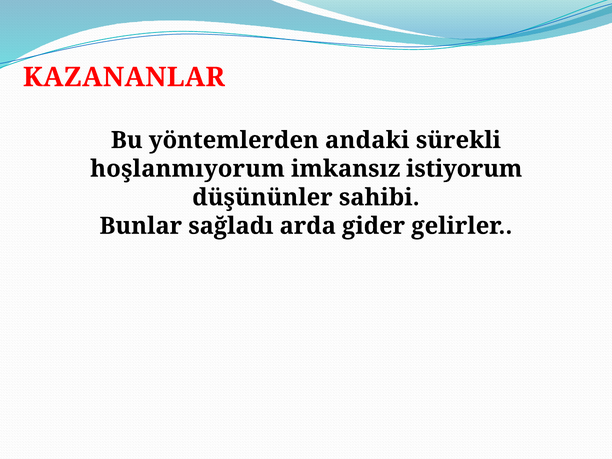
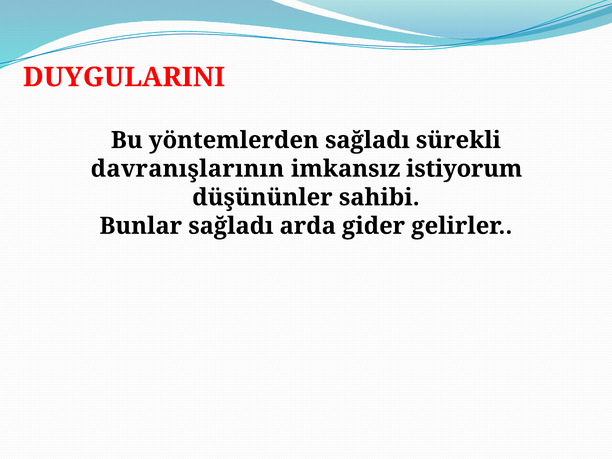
KAZANANLAR: KAZANANLAR -> DUYGULARINI
yöntemlerden andaki: andaki -> sağladı
hoşlanmıyorum: hoşlanmıyorum -> davranışlarının
